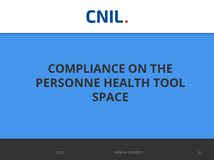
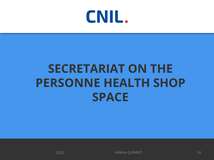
COMPLIANCE: COMPLIANCE -> SECRETARIAT
TOOL: TOOL -> SHOP
